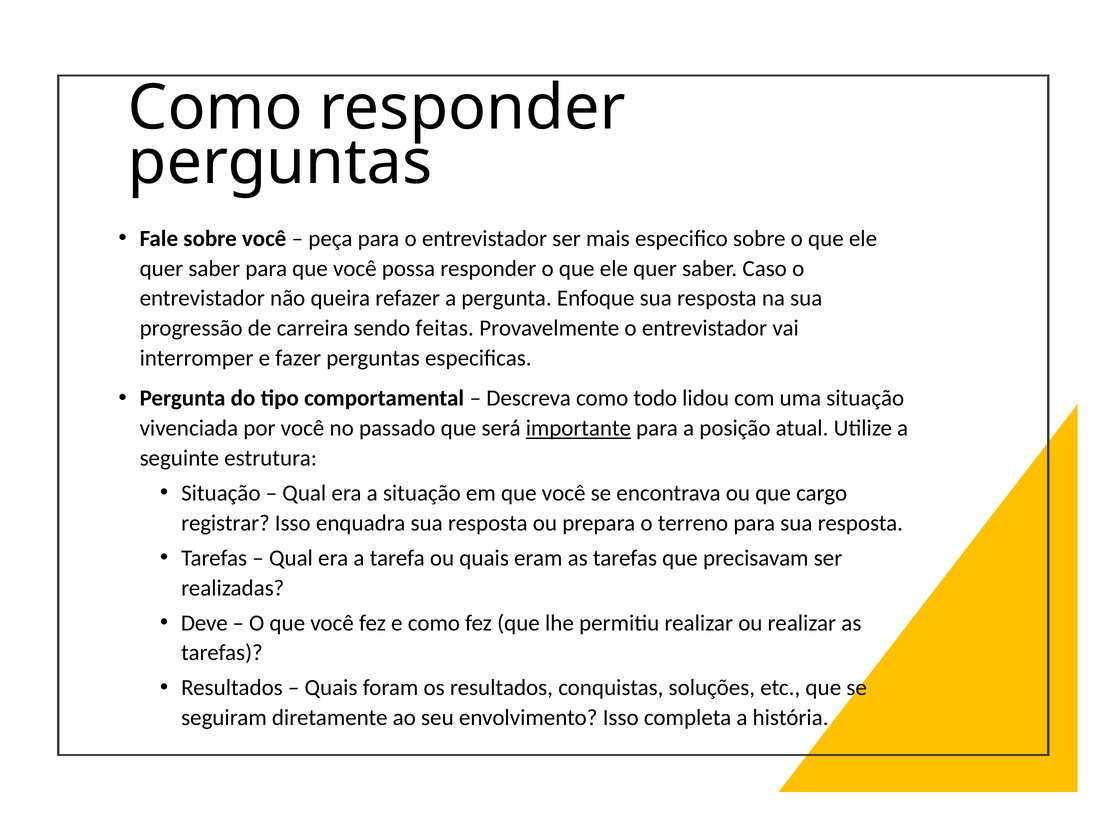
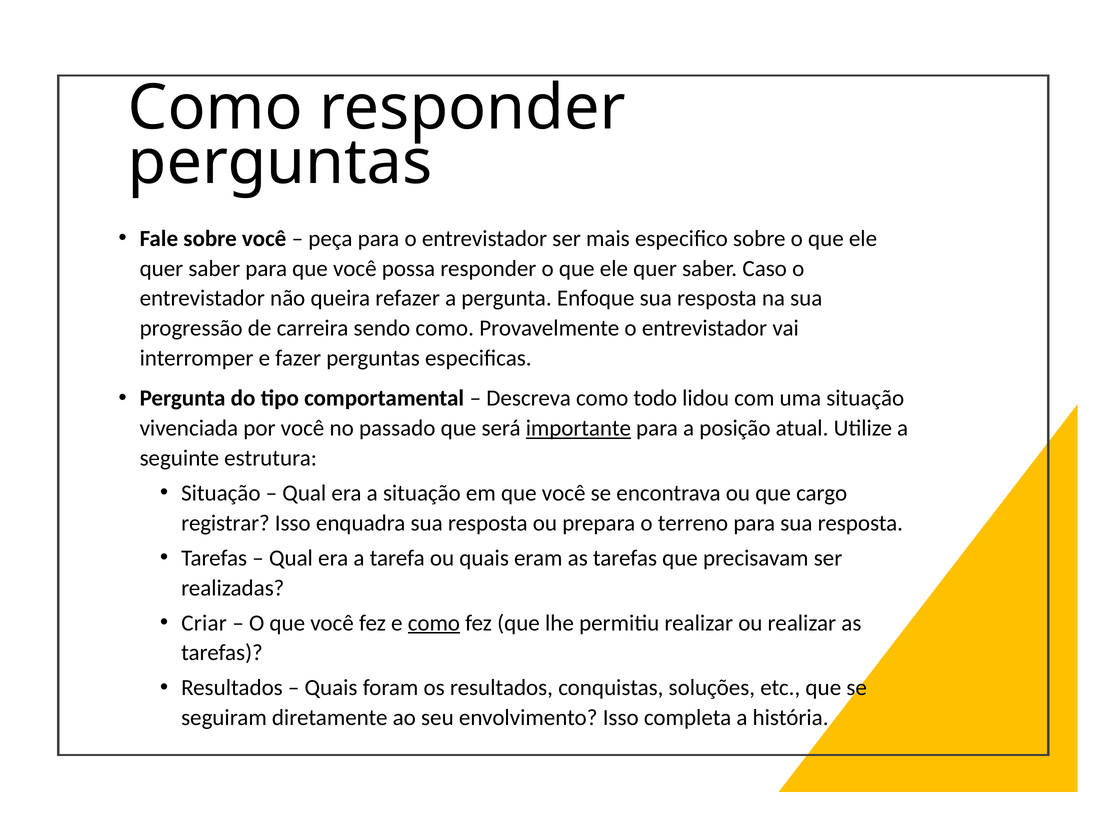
sendo feitas: feitas -> como
Deve: Deve -> Criar
como at (434, 622) underline: none -> present
